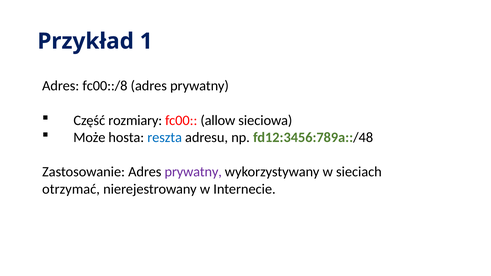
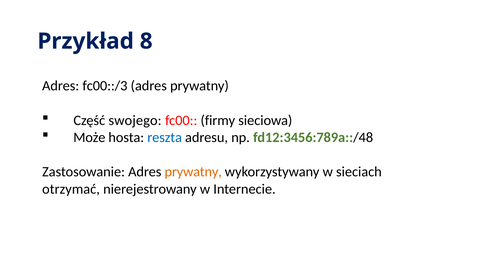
1: 1 -> 8
fc00::/8: fc00::/8 -> fc00::/3
rozmiary: rozmiary -> swojego
allow: allow -> firmy
prywatny at (193, 172) colour: purple -> orange
